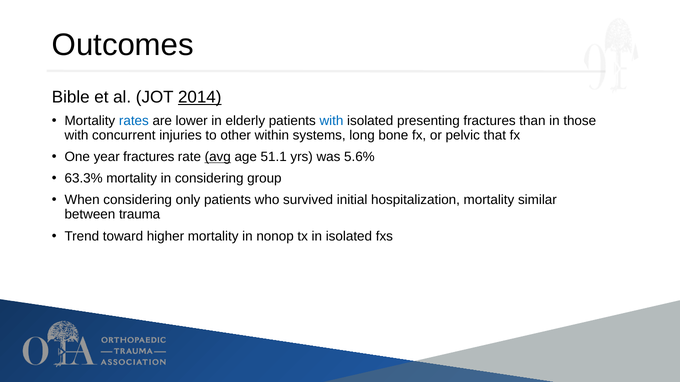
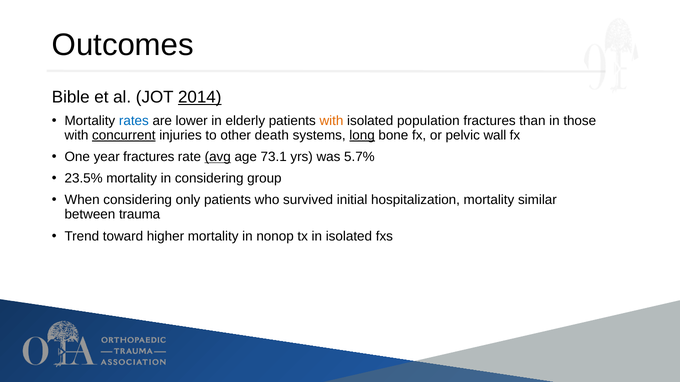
with at (331, 121) colour: blue -> orange
presenting: presenting -> population
concurrent underline: none -> present
within: within -> death
long underline: none -> present
that: that -> wall
51.1: 51.1 -> 73.1
5.6%: 5.6% -> 5.7%
63.3%: 63.3% -> 23.5%
